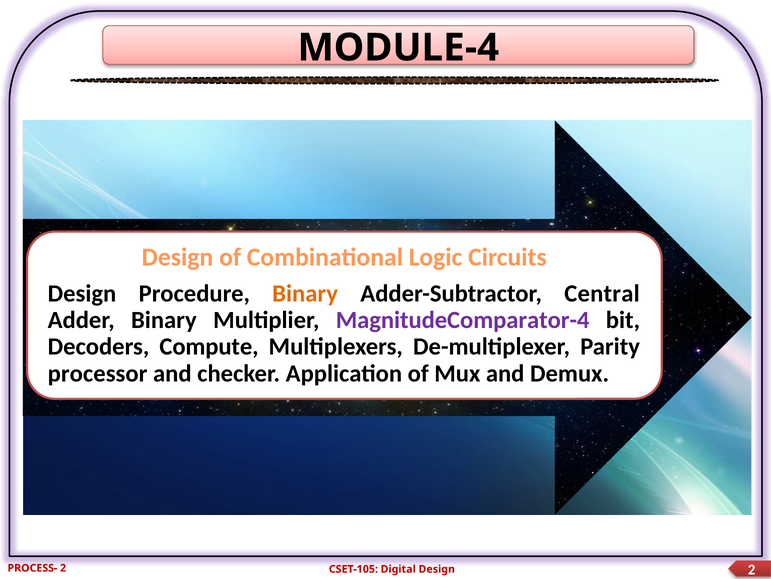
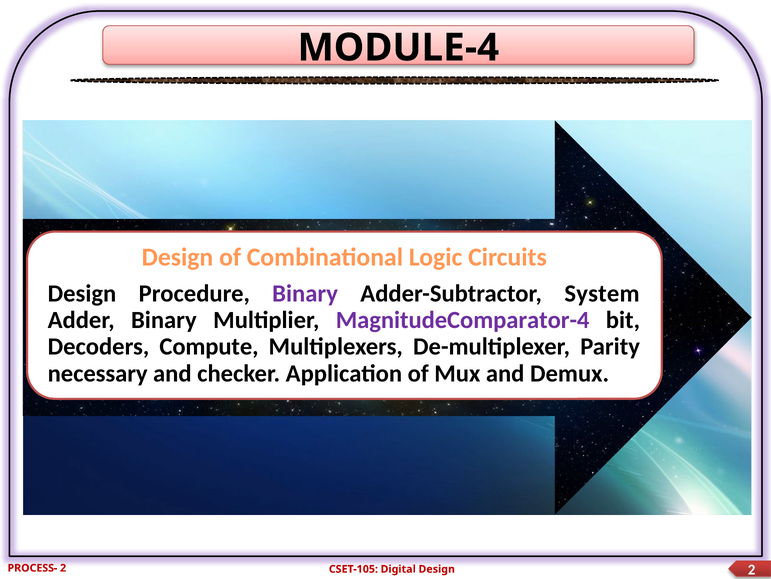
Binary at (305, 293) colour: orange -> purple
Central: Central -> System
processor: processor -> necessary
